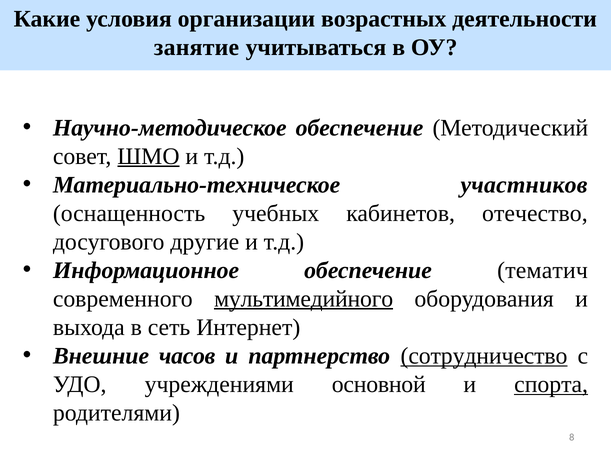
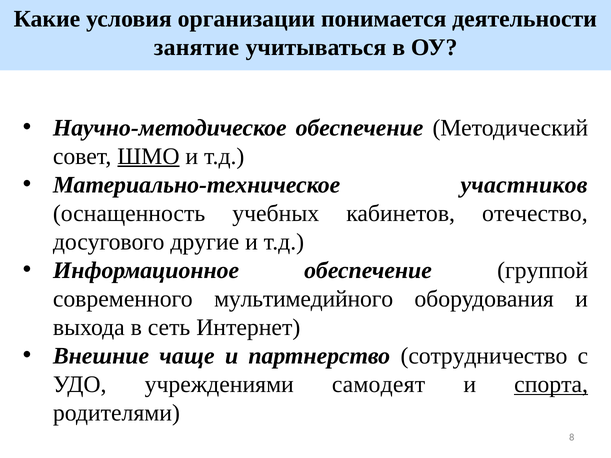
возрастных: возрастных -> понимается
тематич: тематич -> группой
мультимедийного underline: present -> none
часов: часов -> чаще
сотрудничество underline: present -> none
основной: основной -> самодеят
